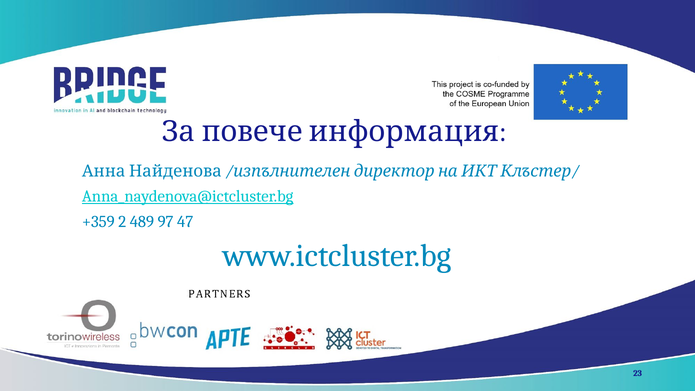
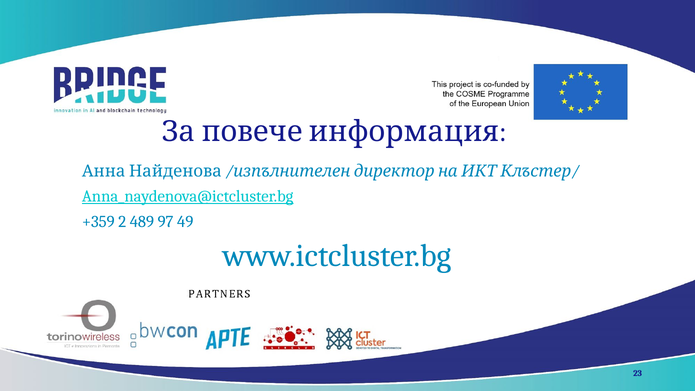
47: 47 -> 49
